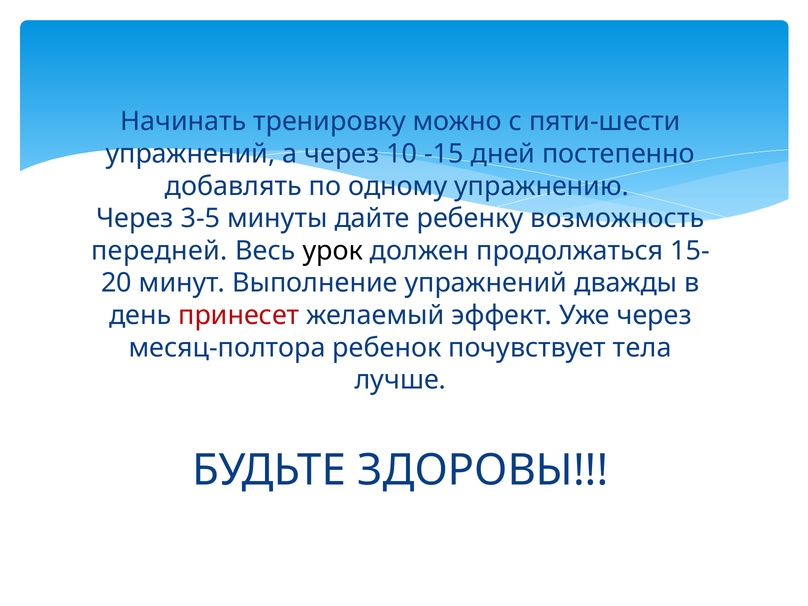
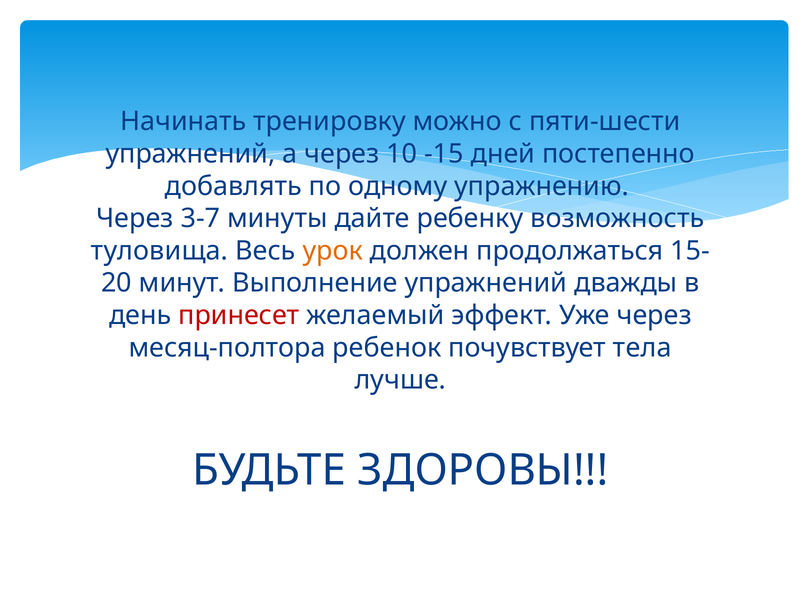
3-5: 3-5 -> 3-7
передней: передней -> туловища
урок colour: black -> orange
